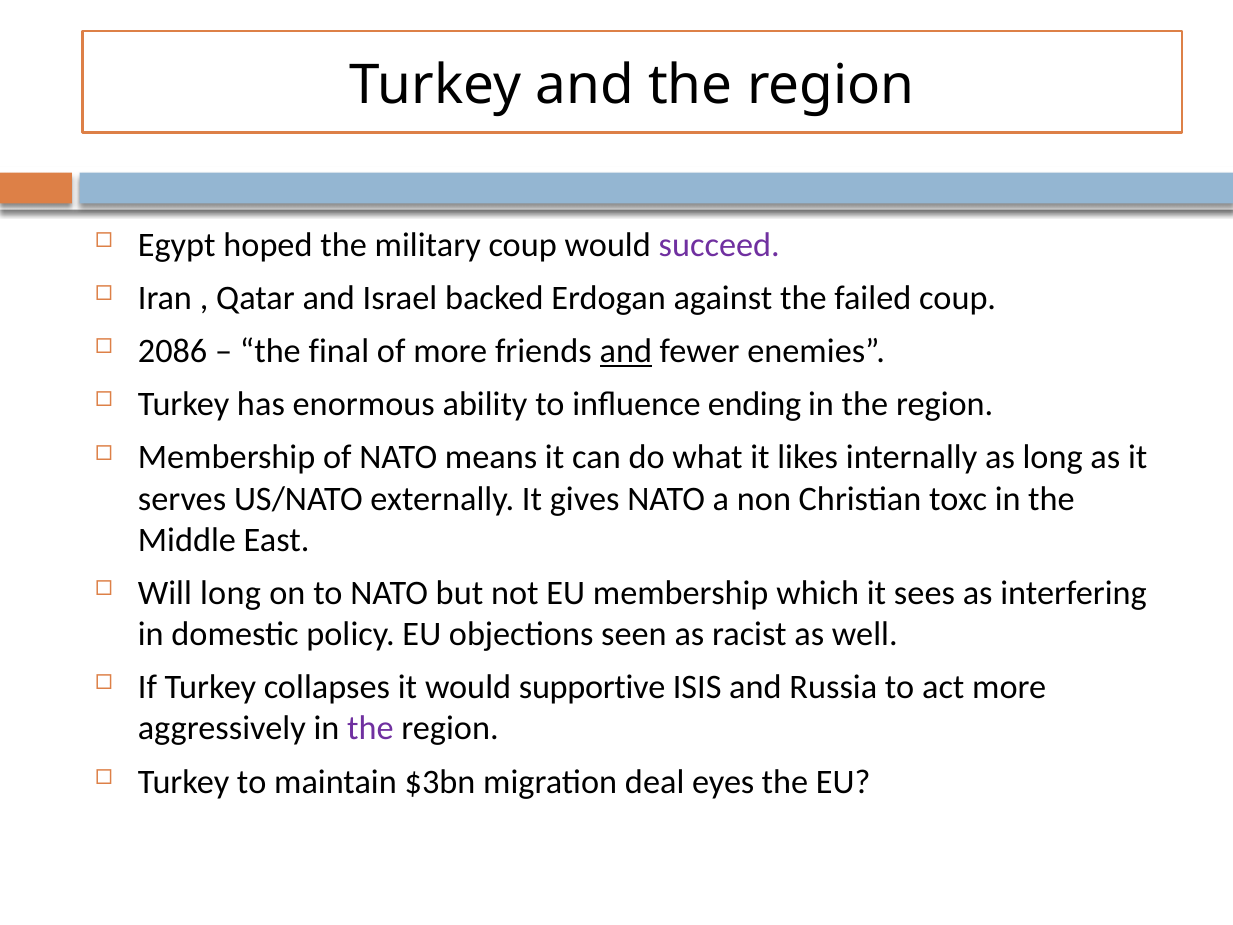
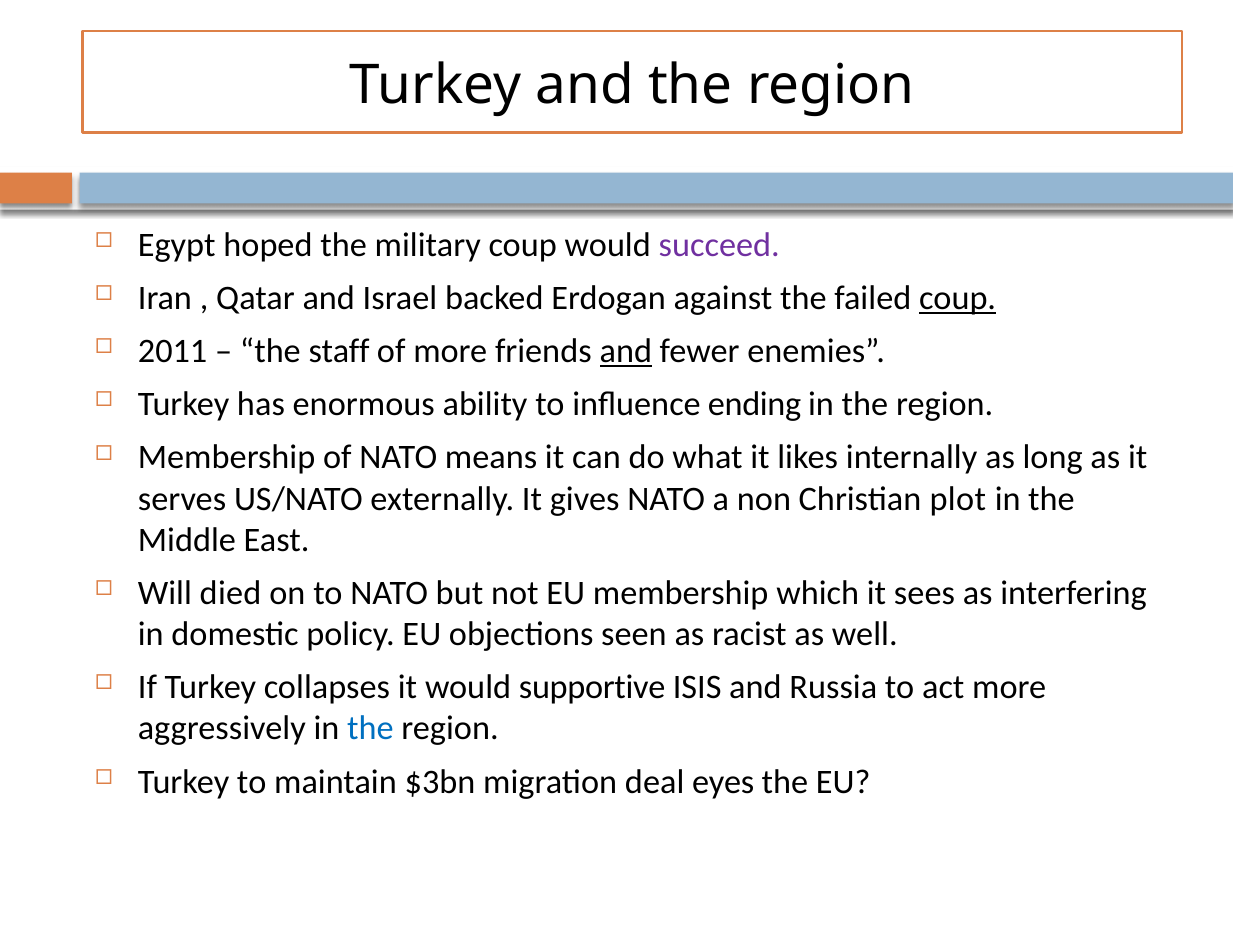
coup at (958, 298) underline: none -> present
2086: 2086 -> 2011
final: final -> staff
toxc: toxc -> plot
Will long: long -> died
the at (370, 728) colour: purple -> blue
